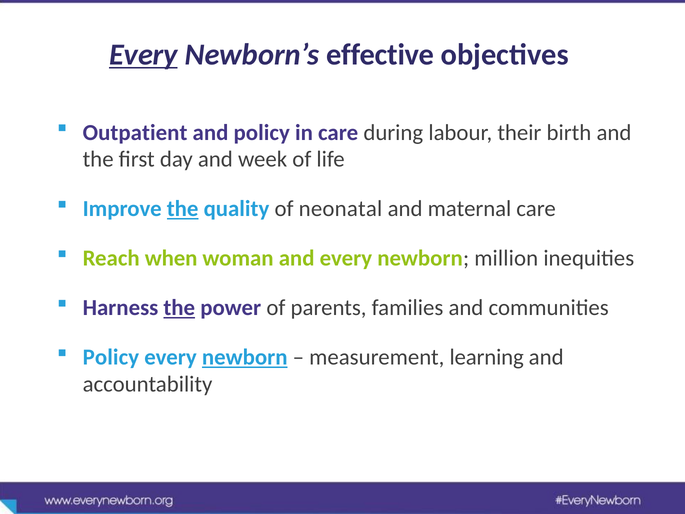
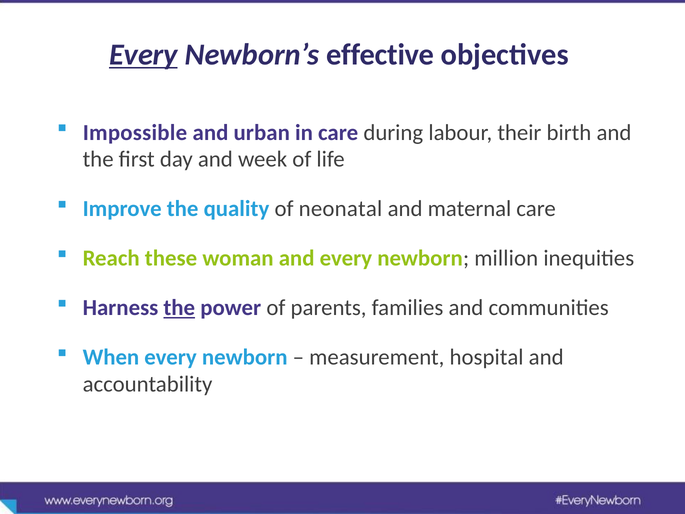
Outpatient: Outpatient -> Impossible
and policy: policy -> urban
the at (183, 209) underline: present -> none
when: when -> these
Policy at (111, 357): Policy -> When
newborn at (245, 357) underline: present -> none
learning: learning -> hospital
